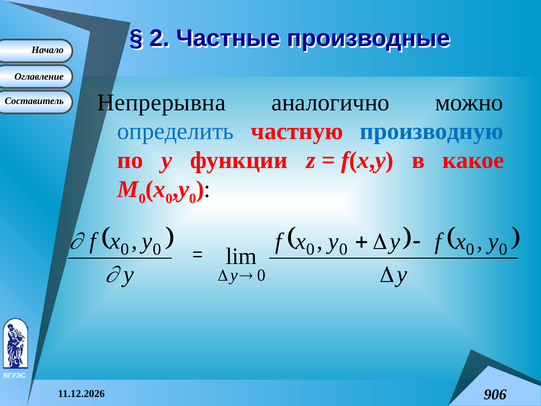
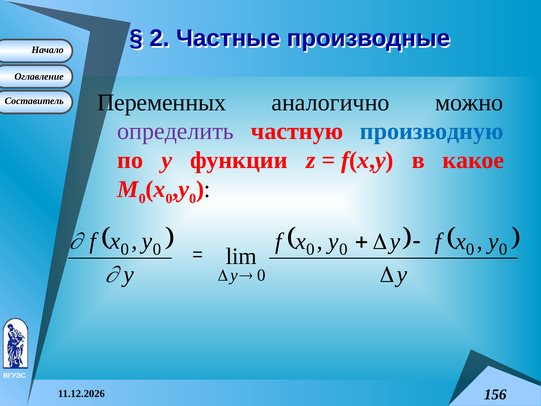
Непрерывна: Непрерывна -> Переменных
определить colour: blue -> purple
906: 906 -> 156
